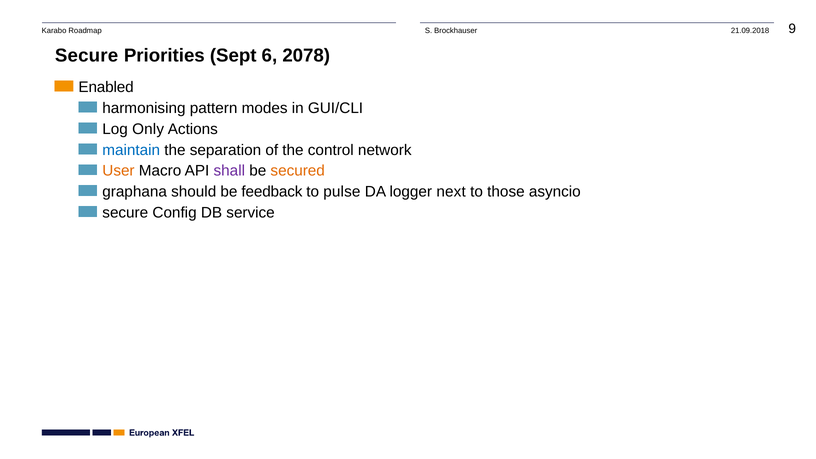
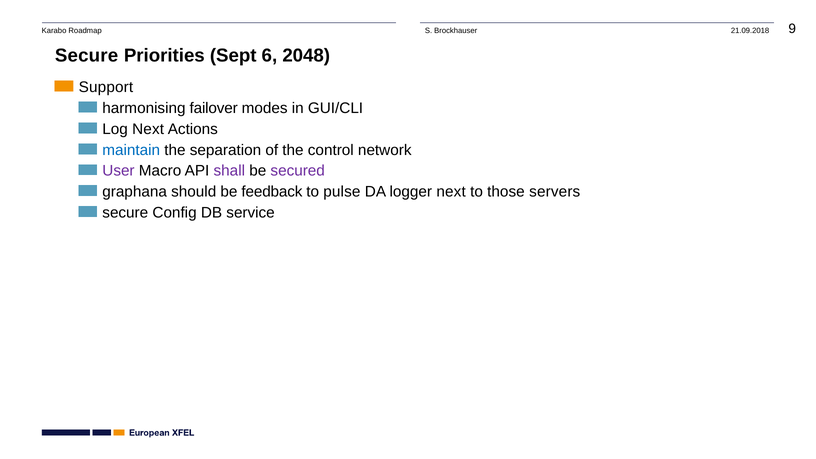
2078: 2078 -> 2048
Enabled: Enabled -> Support
pattern: pattern -> failover
Log Only: Only -> Next
User colour: orange -> purple
secured colour: orange -> purple
asyncio: asyncio -> servers
